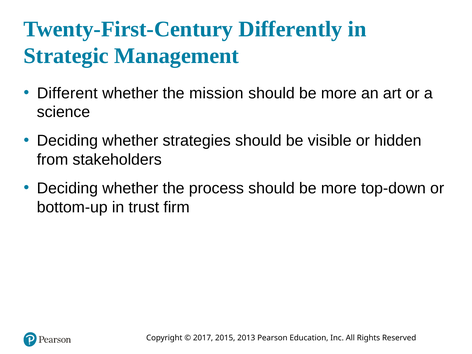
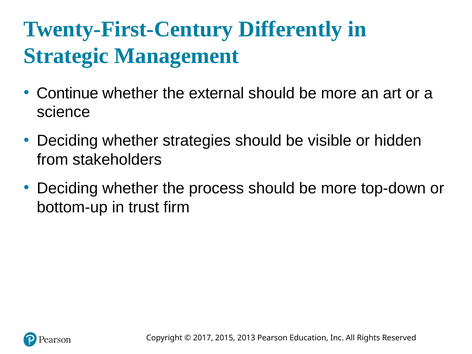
Different: Different -> Continue
mission: mission -> external
